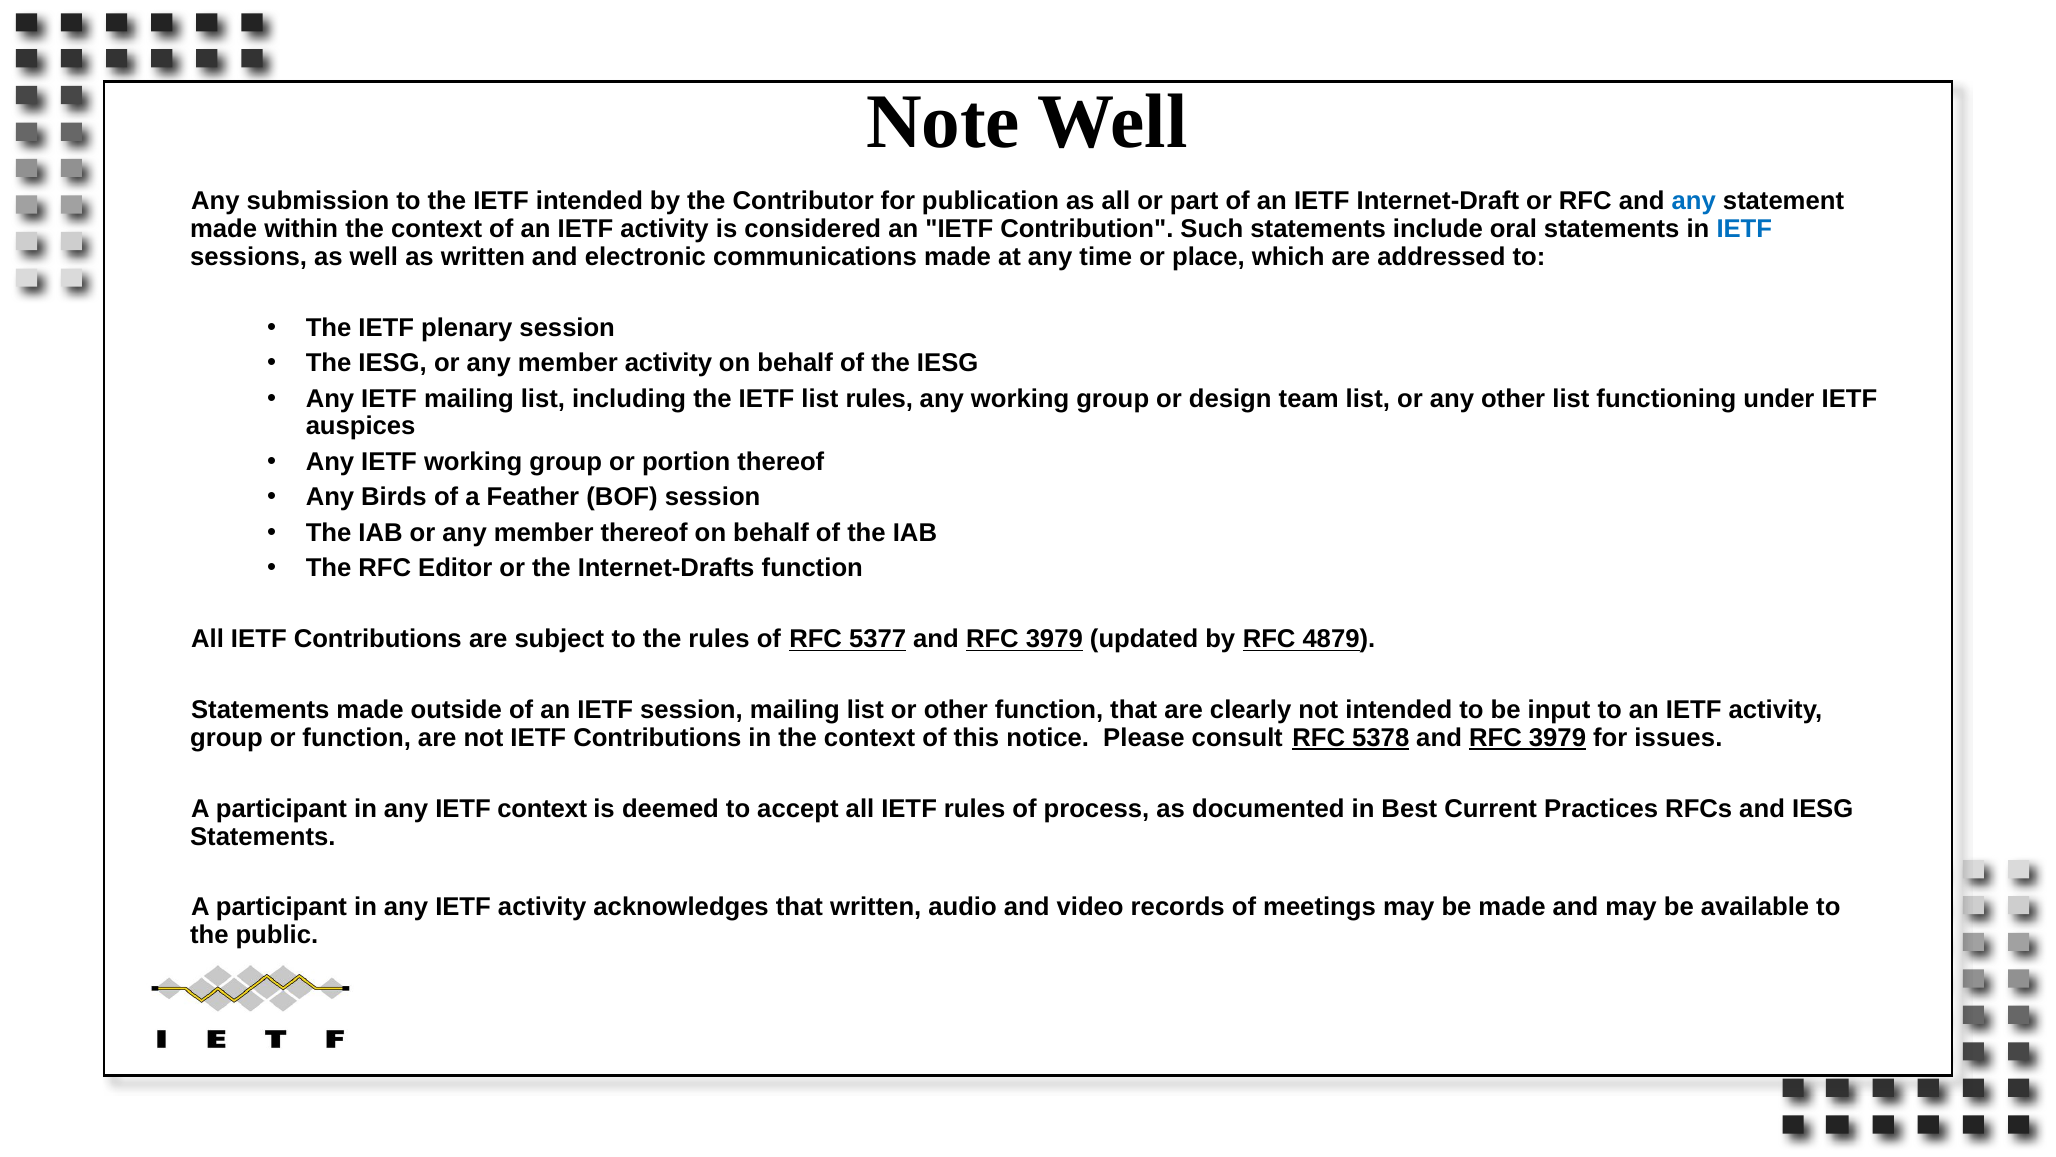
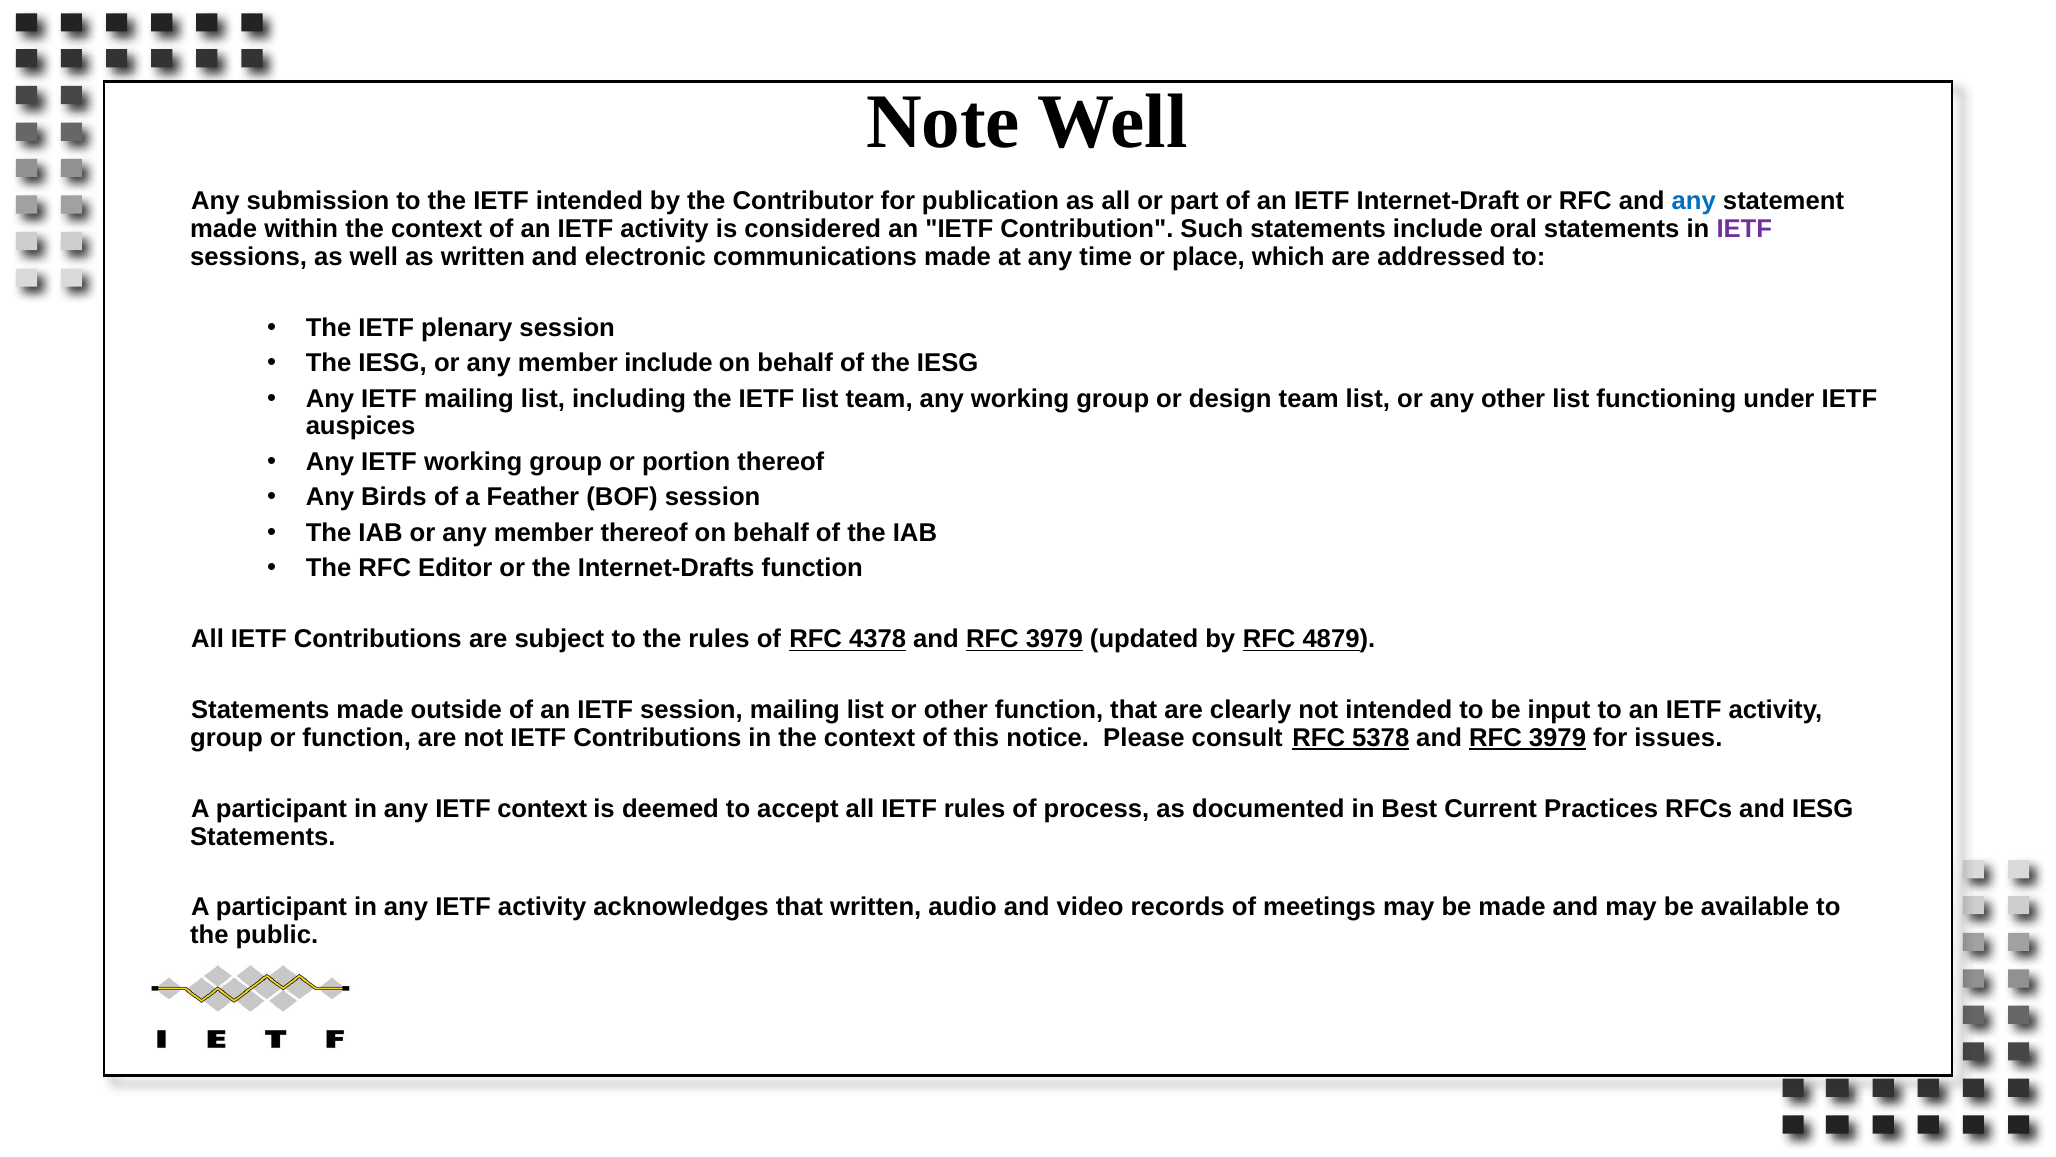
IETF at (1744, 229) colour: blue -> purple
member activity: activity -> include
list rules: rules -> team
5377: 5377 -> 4378
